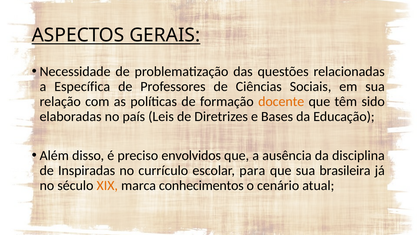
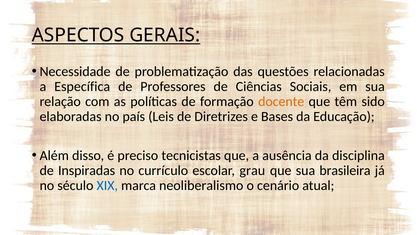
envolvidos: envolvidos -> tecnicistas
para: para -> grau
XIX colour: orange -> blue
conhecimentos: conhecimentos -> neoliberalismo
